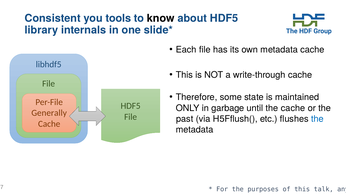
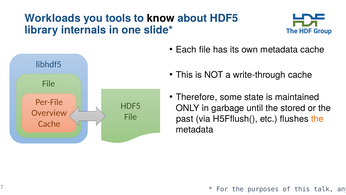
Consistent: Consistent -> Workloads
the cache: cache -> stored
Generally: Generally -> Overview
the at (317, 119) colour: blue -> orange
